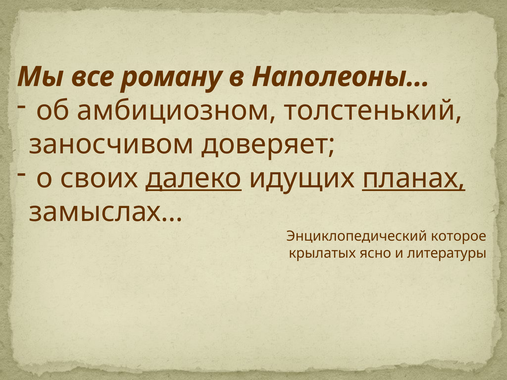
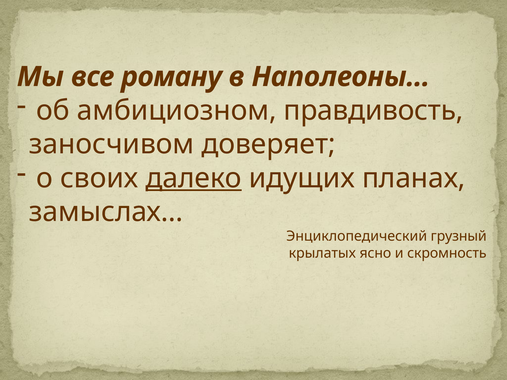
толстенький: толстенький -> правдивость
планах underline: present -> none
которое: которое -> грузный
литературы: литературы -> скромность
